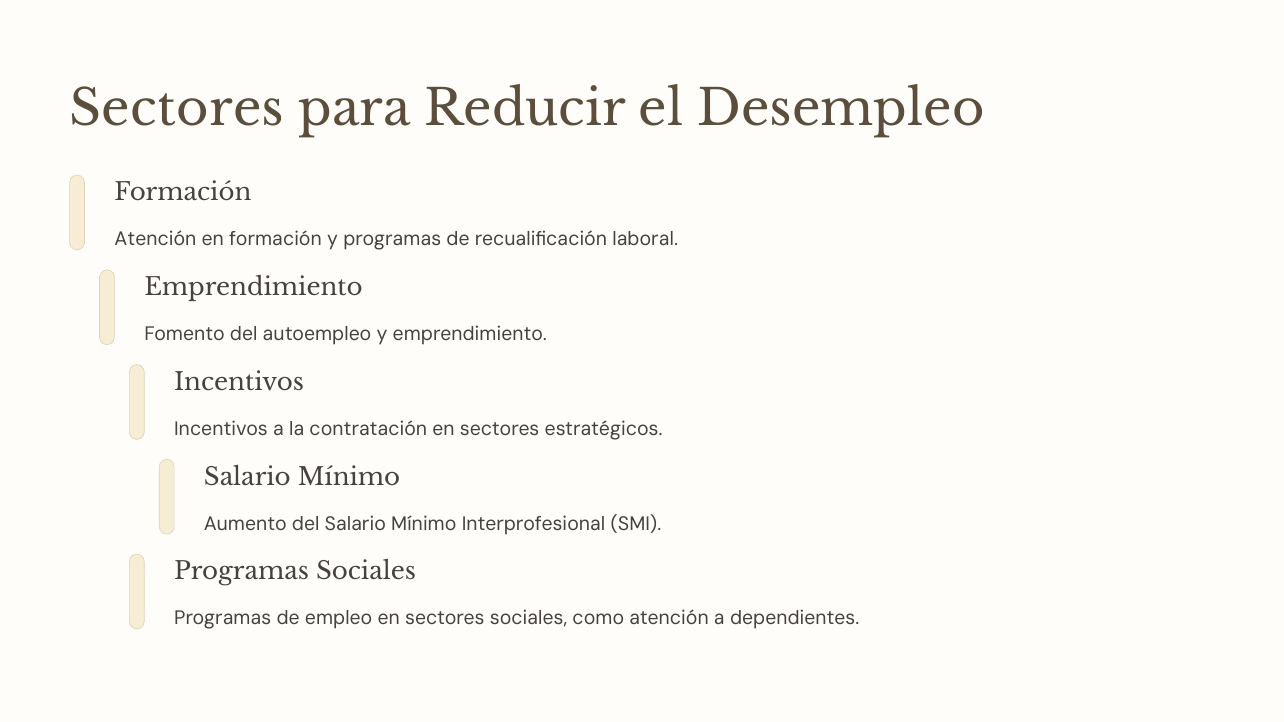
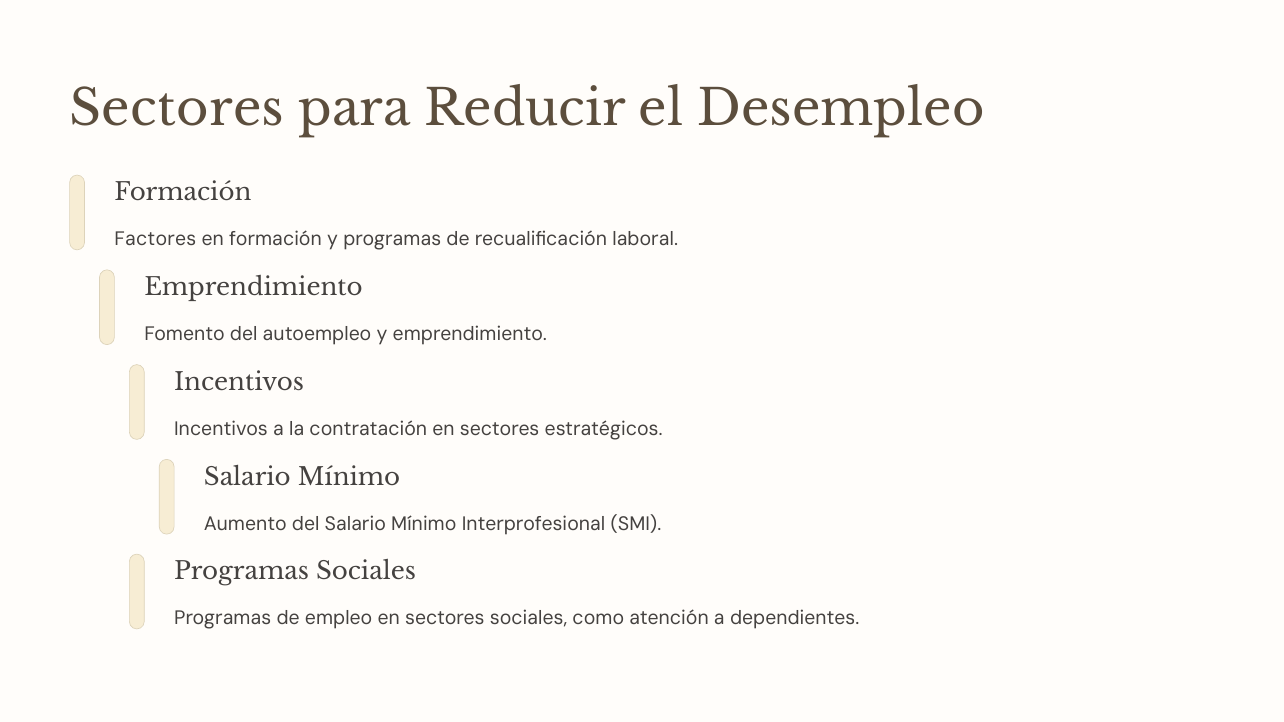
Atención at (155, 240): Atención -> Factores
